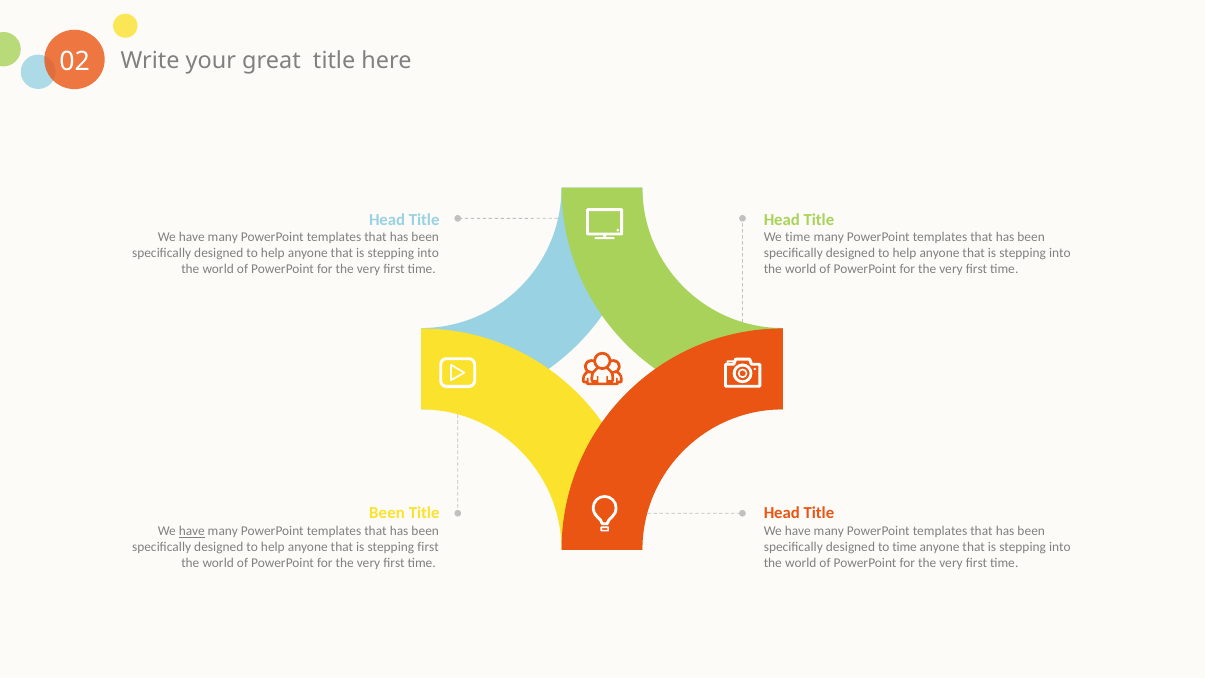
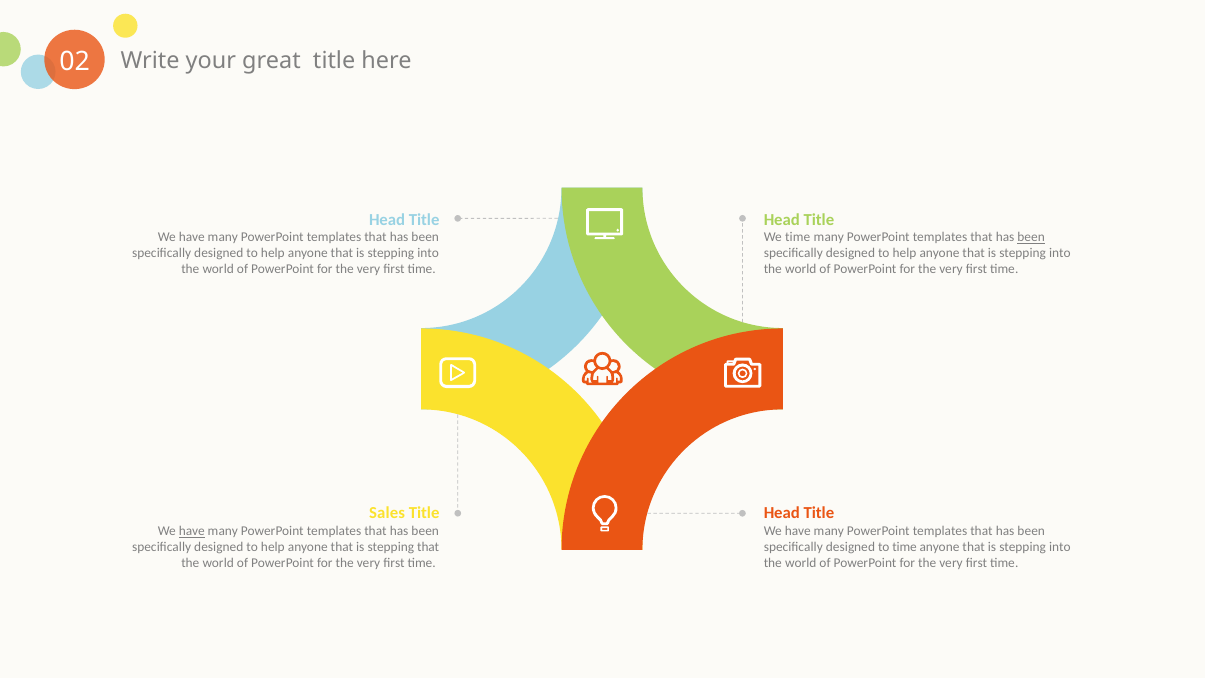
been at (1031, 237) underline: none -> present
Been at (387, 513): Been -> Sales
stepping first: first -> that
